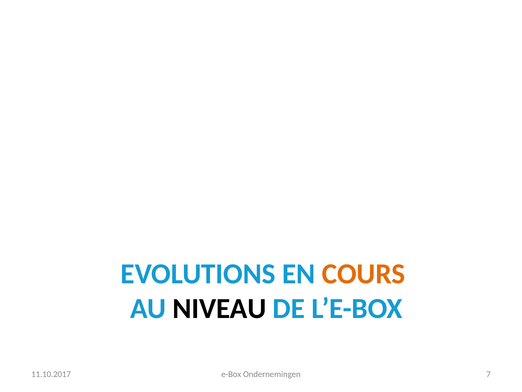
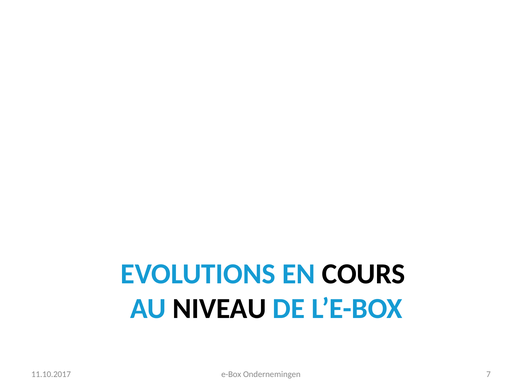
COURS colour: orange -> black
